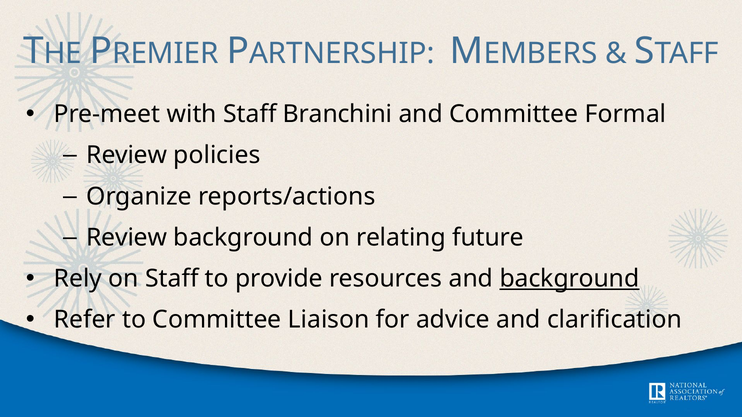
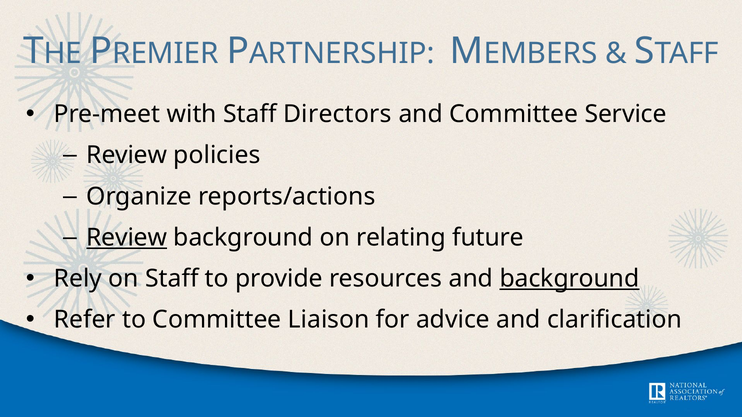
Branchini: Branchini -> Directors
Formal: Formal -> Service
Review at (127, 238) underline: none -> present
